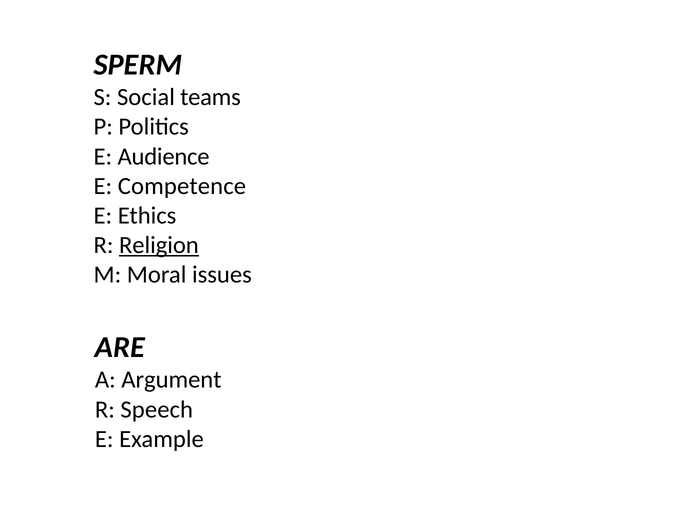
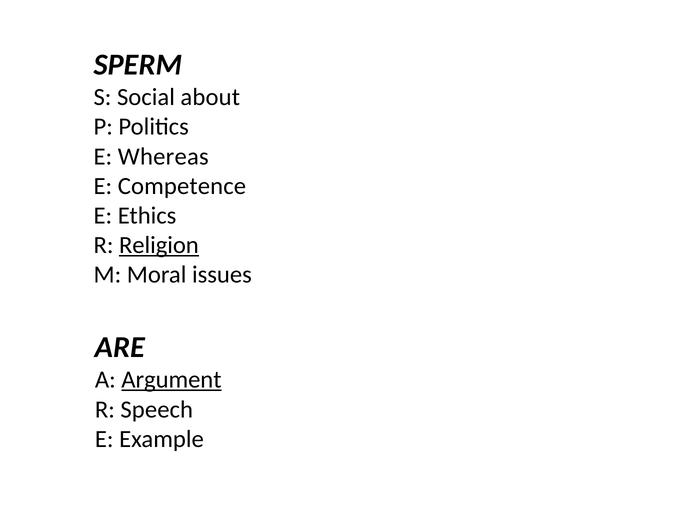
teams: teams -> about
Audience: Audience -> Whereas
Argument underline: none -> present
